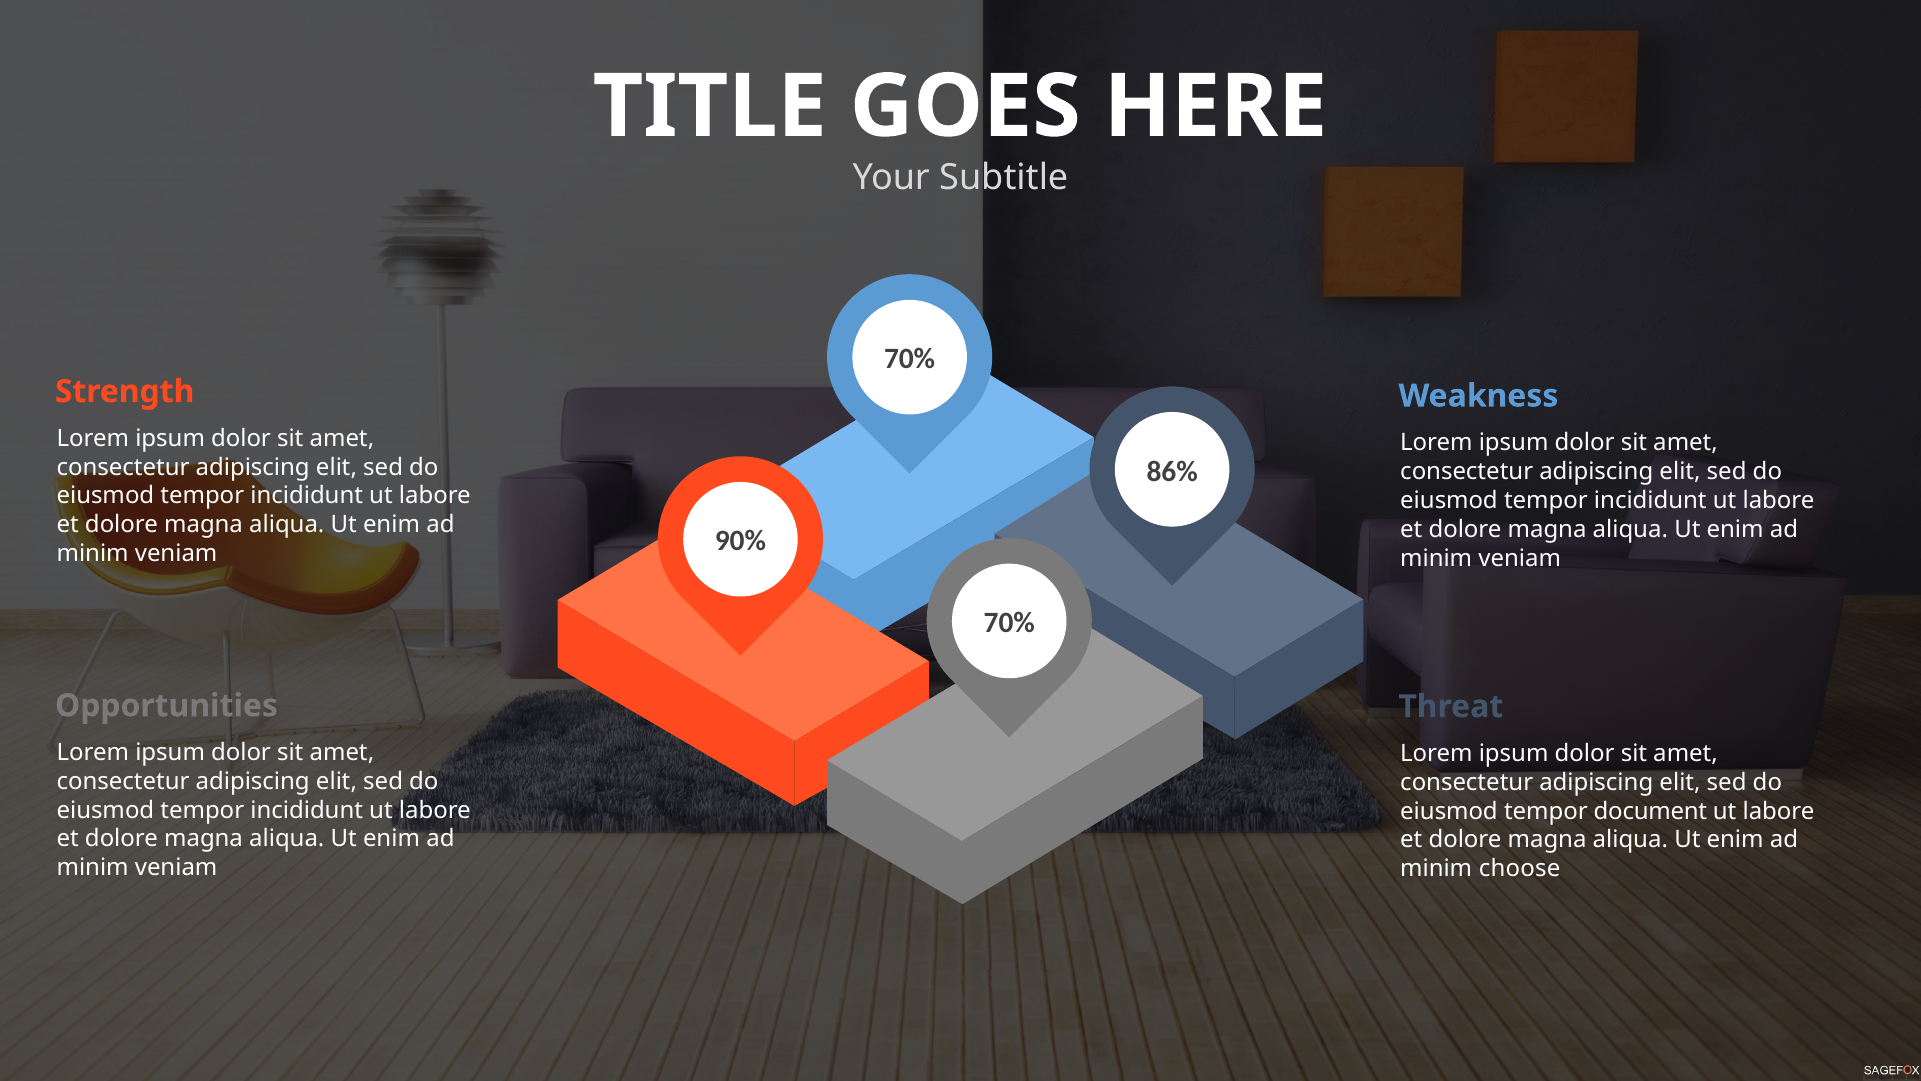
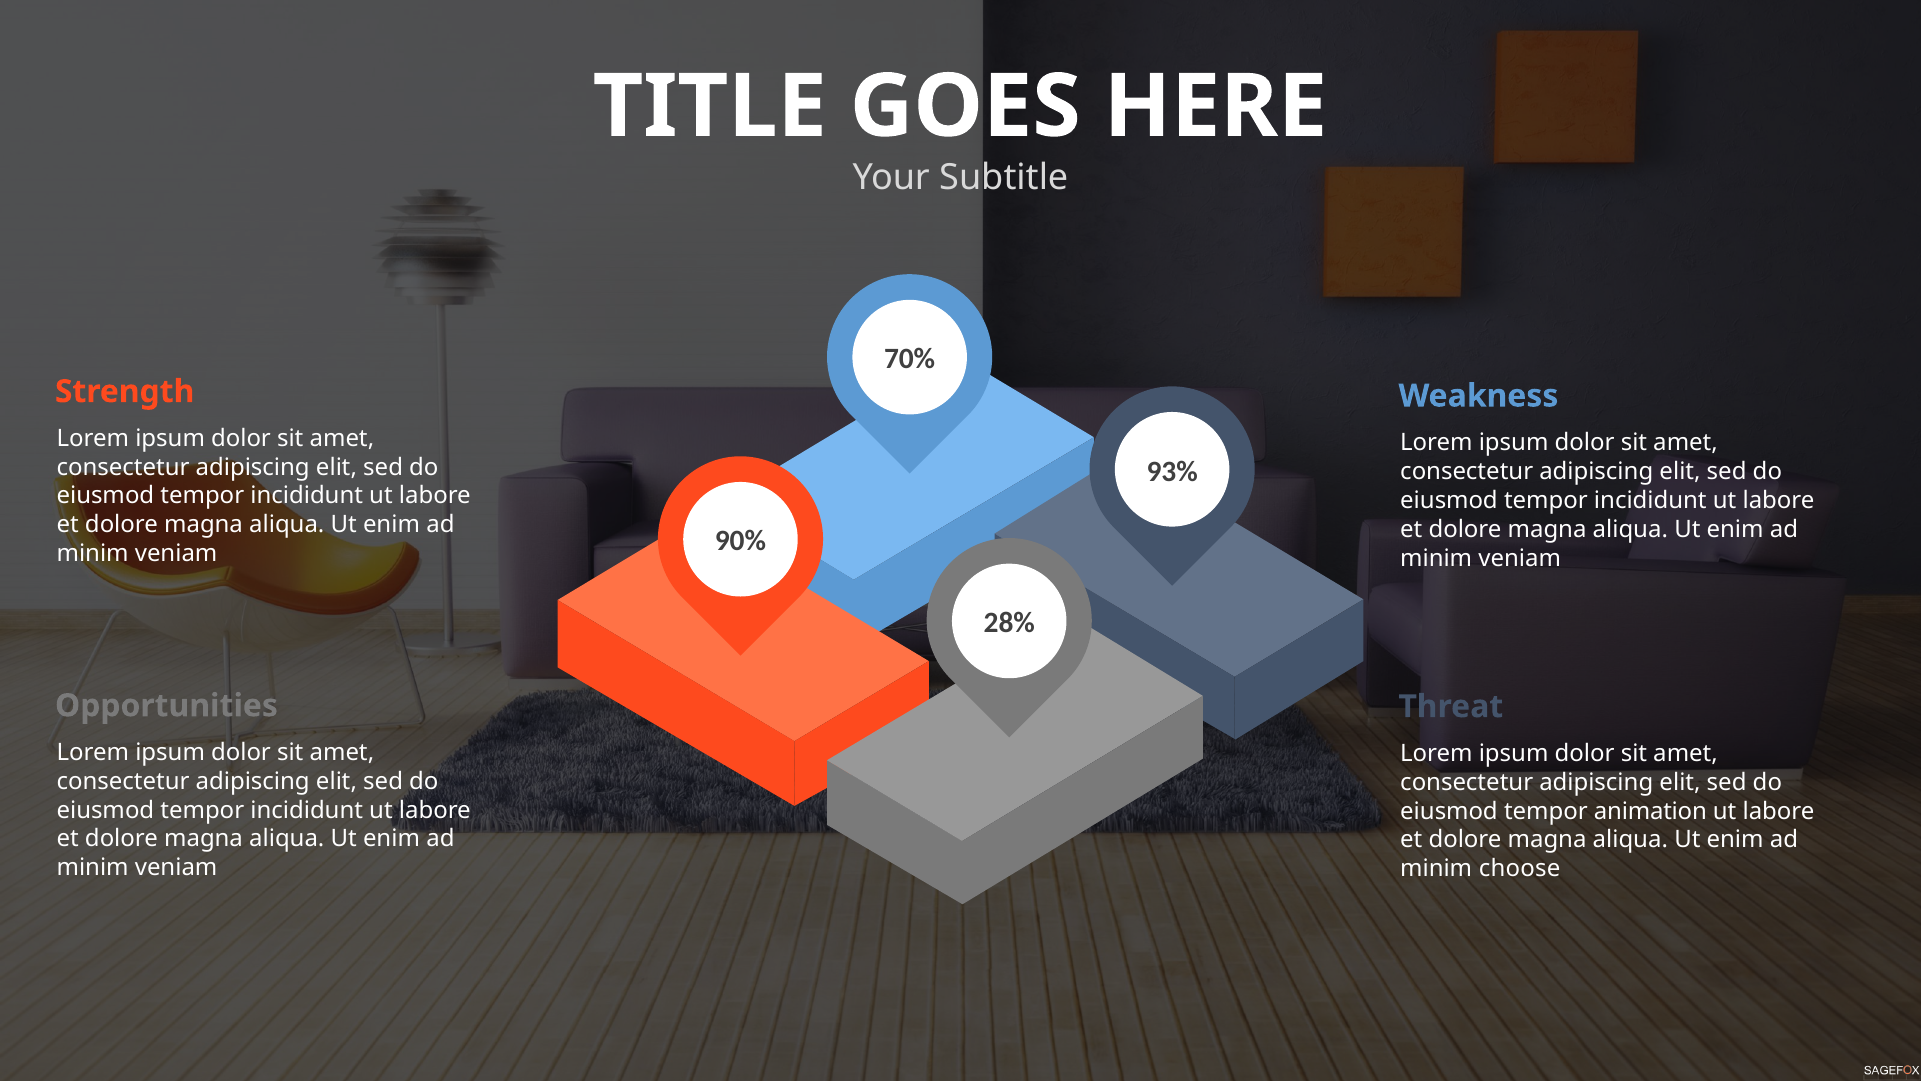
86%: 86% -> 93%
70% at (1009, 623): 70% -> 28%
document: document -> animation
